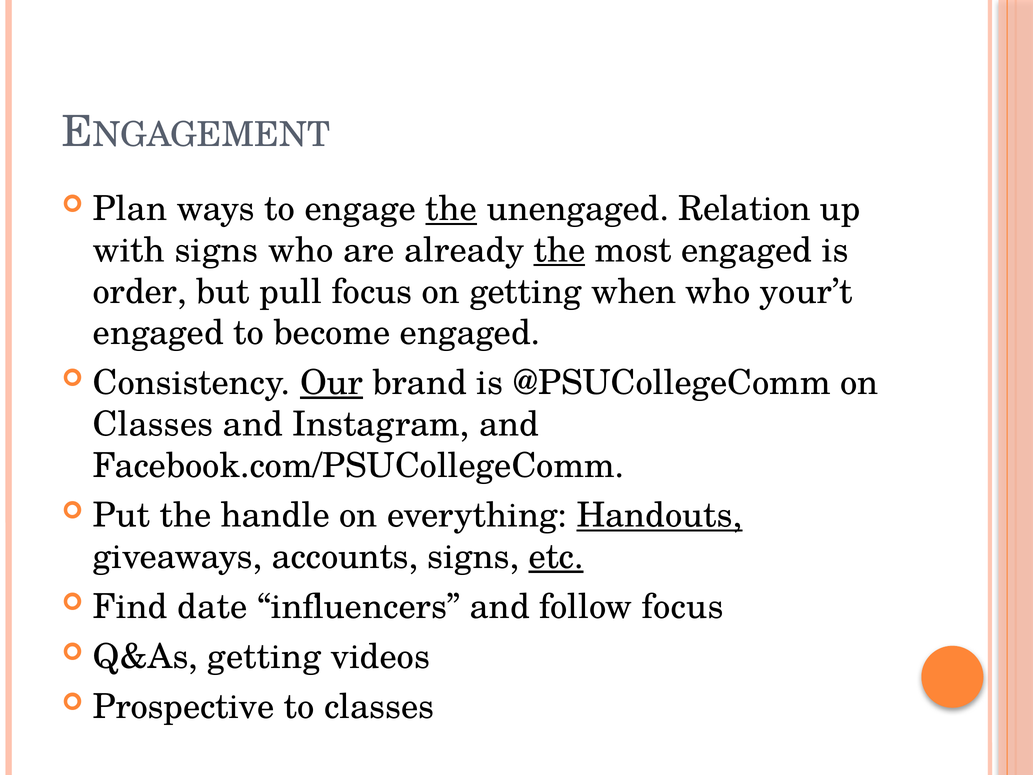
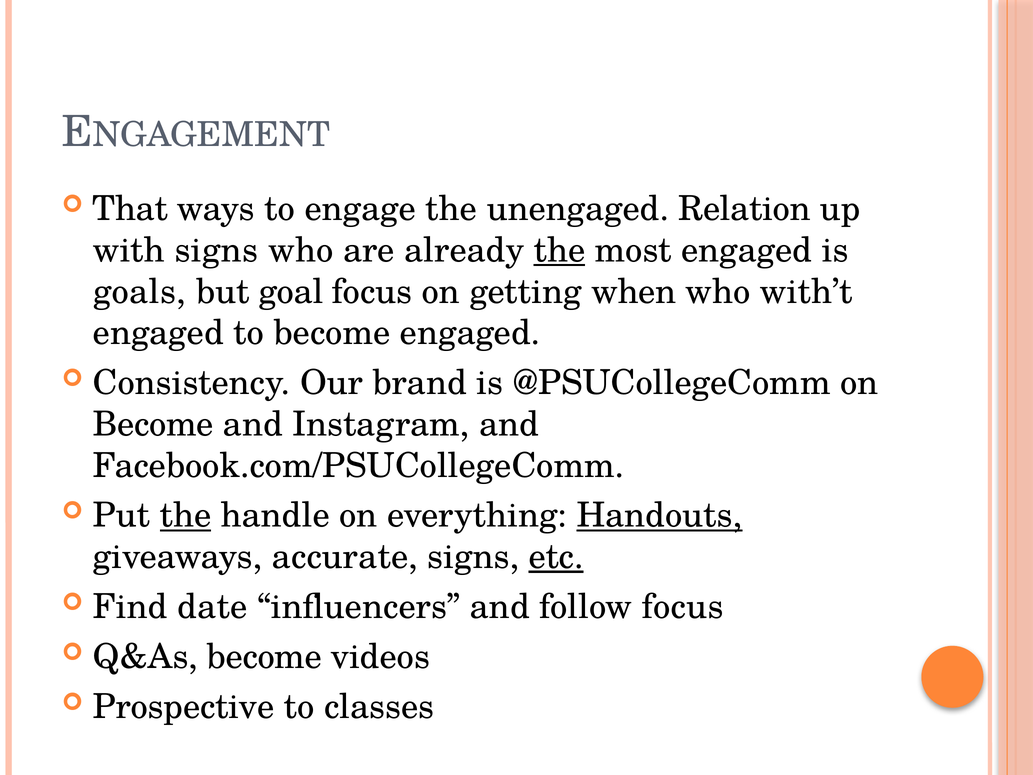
Plan: Plan -> That
the at (451, 209) underline: present -> none
order: order -> goals
pull: pull -> goal
your’t: your’t -> with’t
Our underline: present -> none
Classes at (153, 424): Classes -> Become
the at (186, 515) underline: none -> present
accounts: accounts -> accurate
Q&As getting: getting -> become
